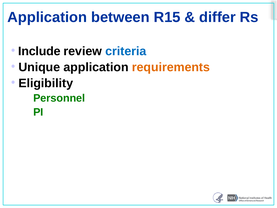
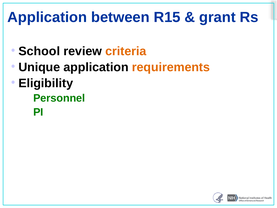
differ: differ -> grant
Include: Include -> School
criteria colour: blue -> orange
